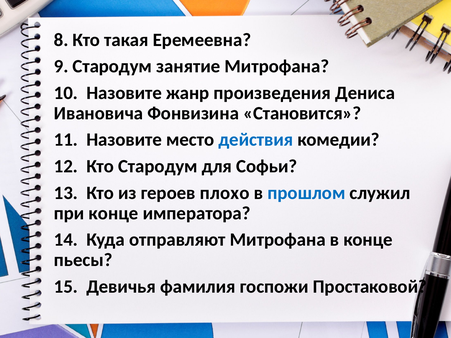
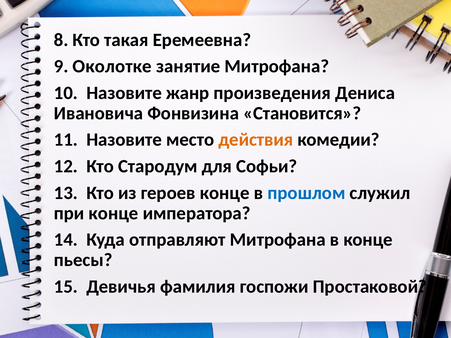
9 Стародум: Стародум -> Околотке
действия colour: blue -> orange
героев плохо: плохо -> конце
